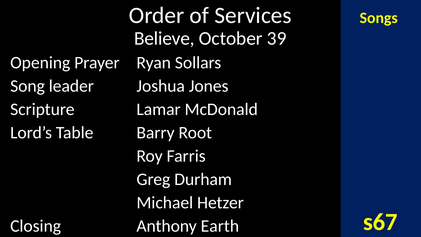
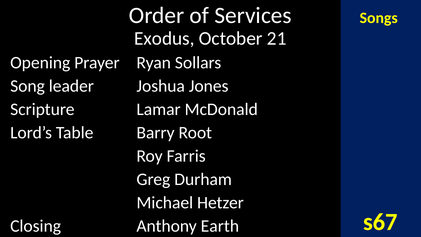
Believe: Believe -> Exodus
39: 39 -> 21
